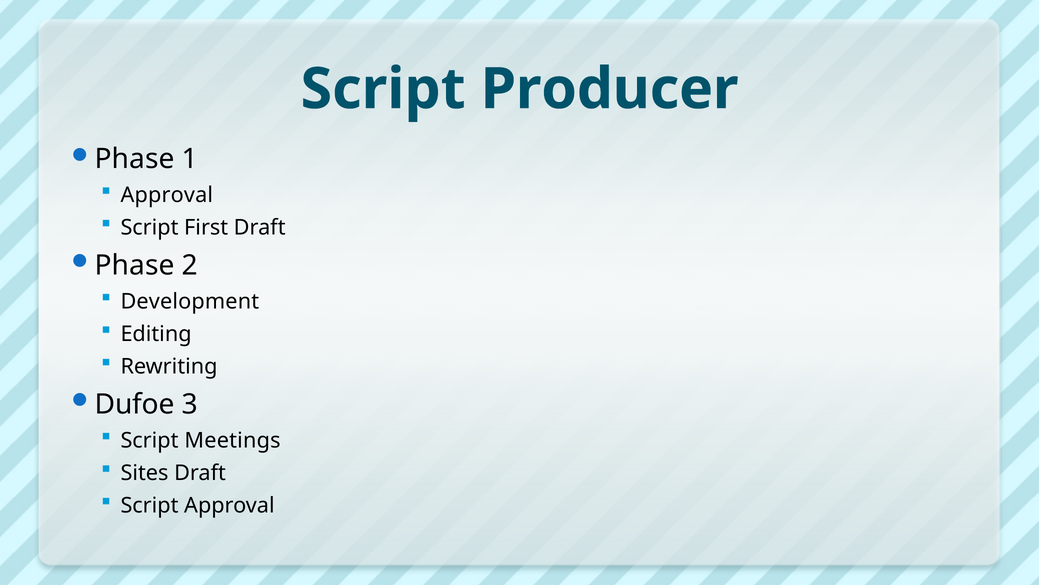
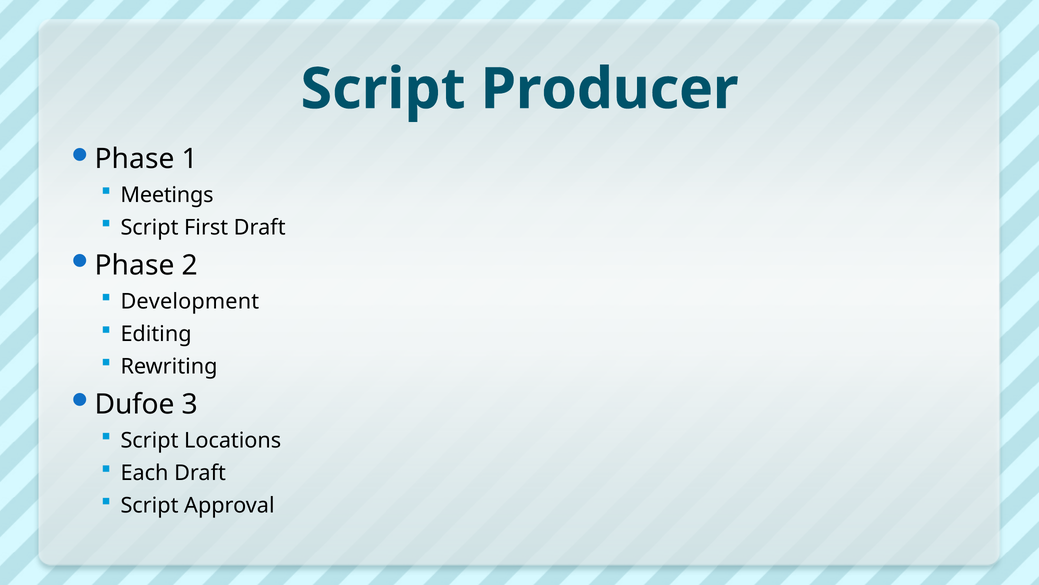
Approval at (167, 195): Approval -> Meetings
Meetings: Meetings -> Locations
Sites: Sites -> Each
